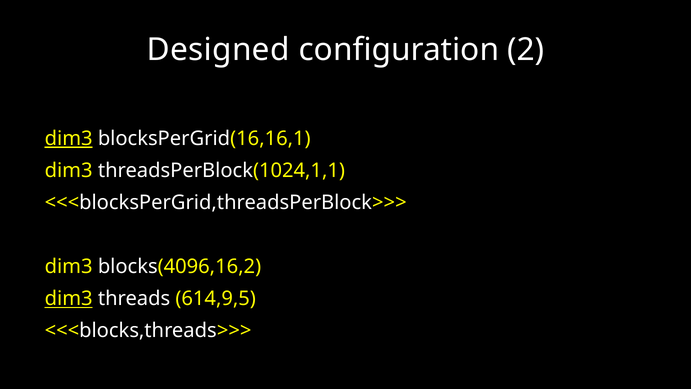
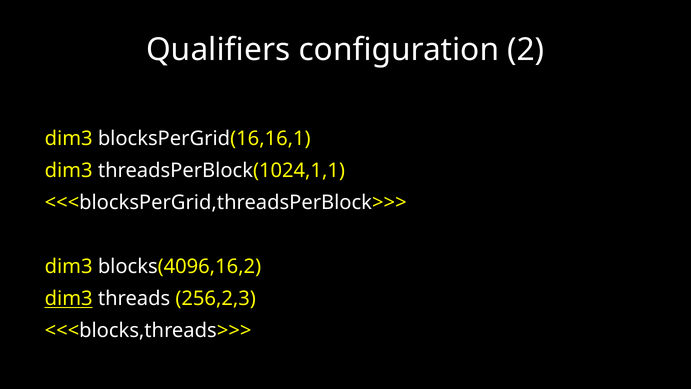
Designed: Designed -> Qualifiers
dim3 at (69, 138) underline: present -> none
614,9,5: 614,9,5 -> 256,2,3
